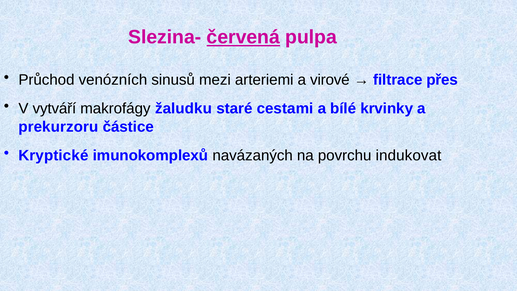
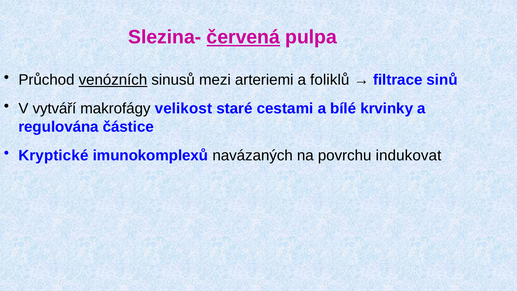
venózních underline: none -> present
virové: virové -> foliklů
přes: přes -> sinů
žaludku: žaludku -> velikost
prekurzoru: prekurzoru -> regulována
